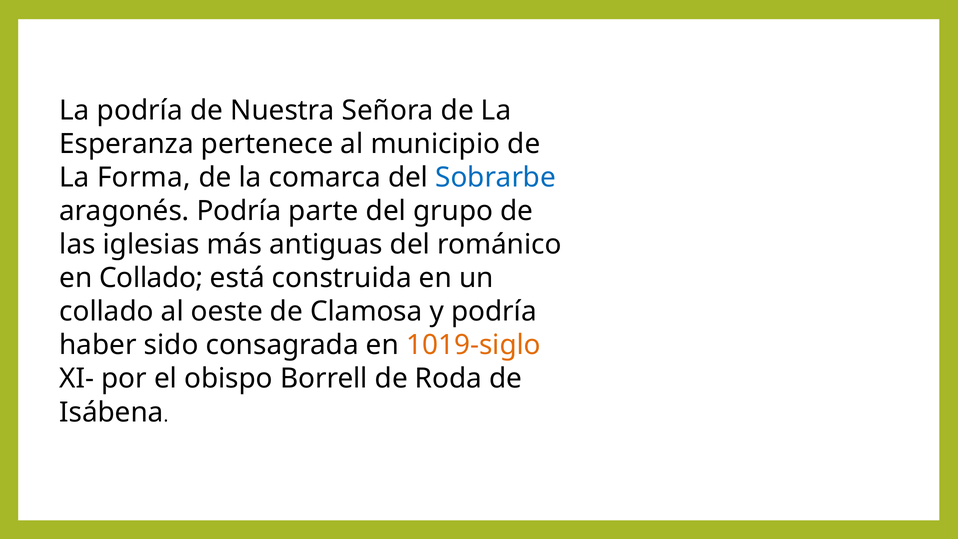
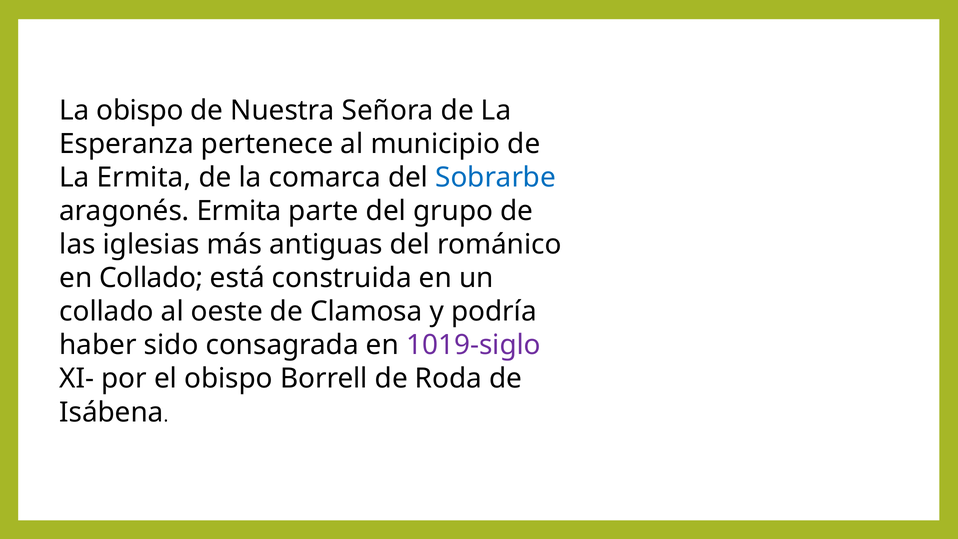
La podría: podría -> obispo
La Forma: Forma -> Ermita
aragonés Podría: Podría -> Ermita
1019-siglo colour: orange -> purple
